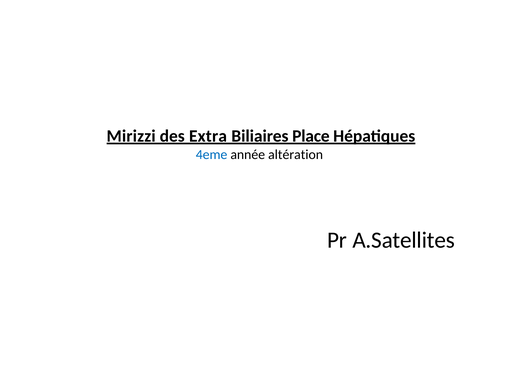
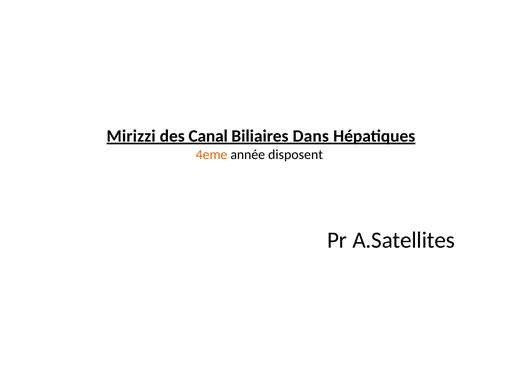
Extra: Extra -> Canal
Place: Place -> Dans
4eme colour: blue -> orange
altération: altération -> disposent
